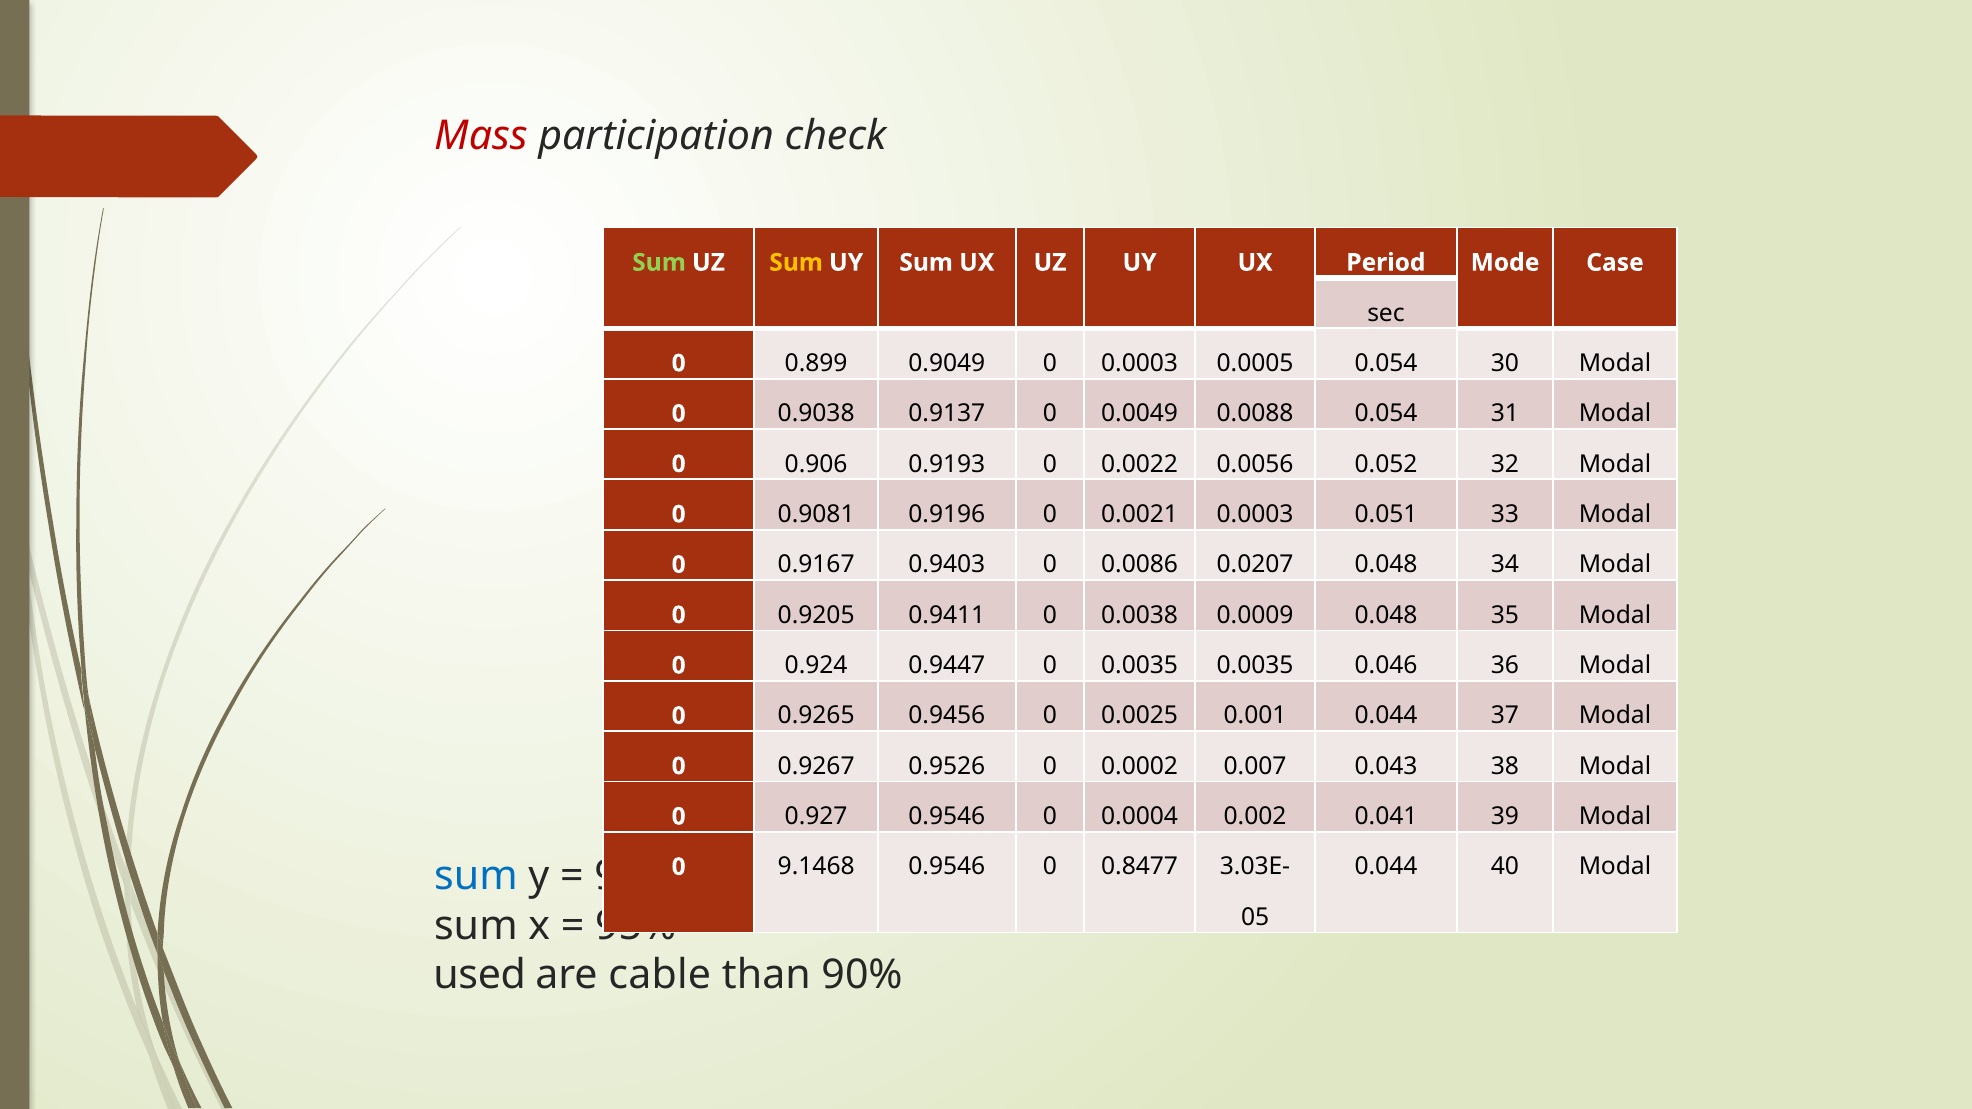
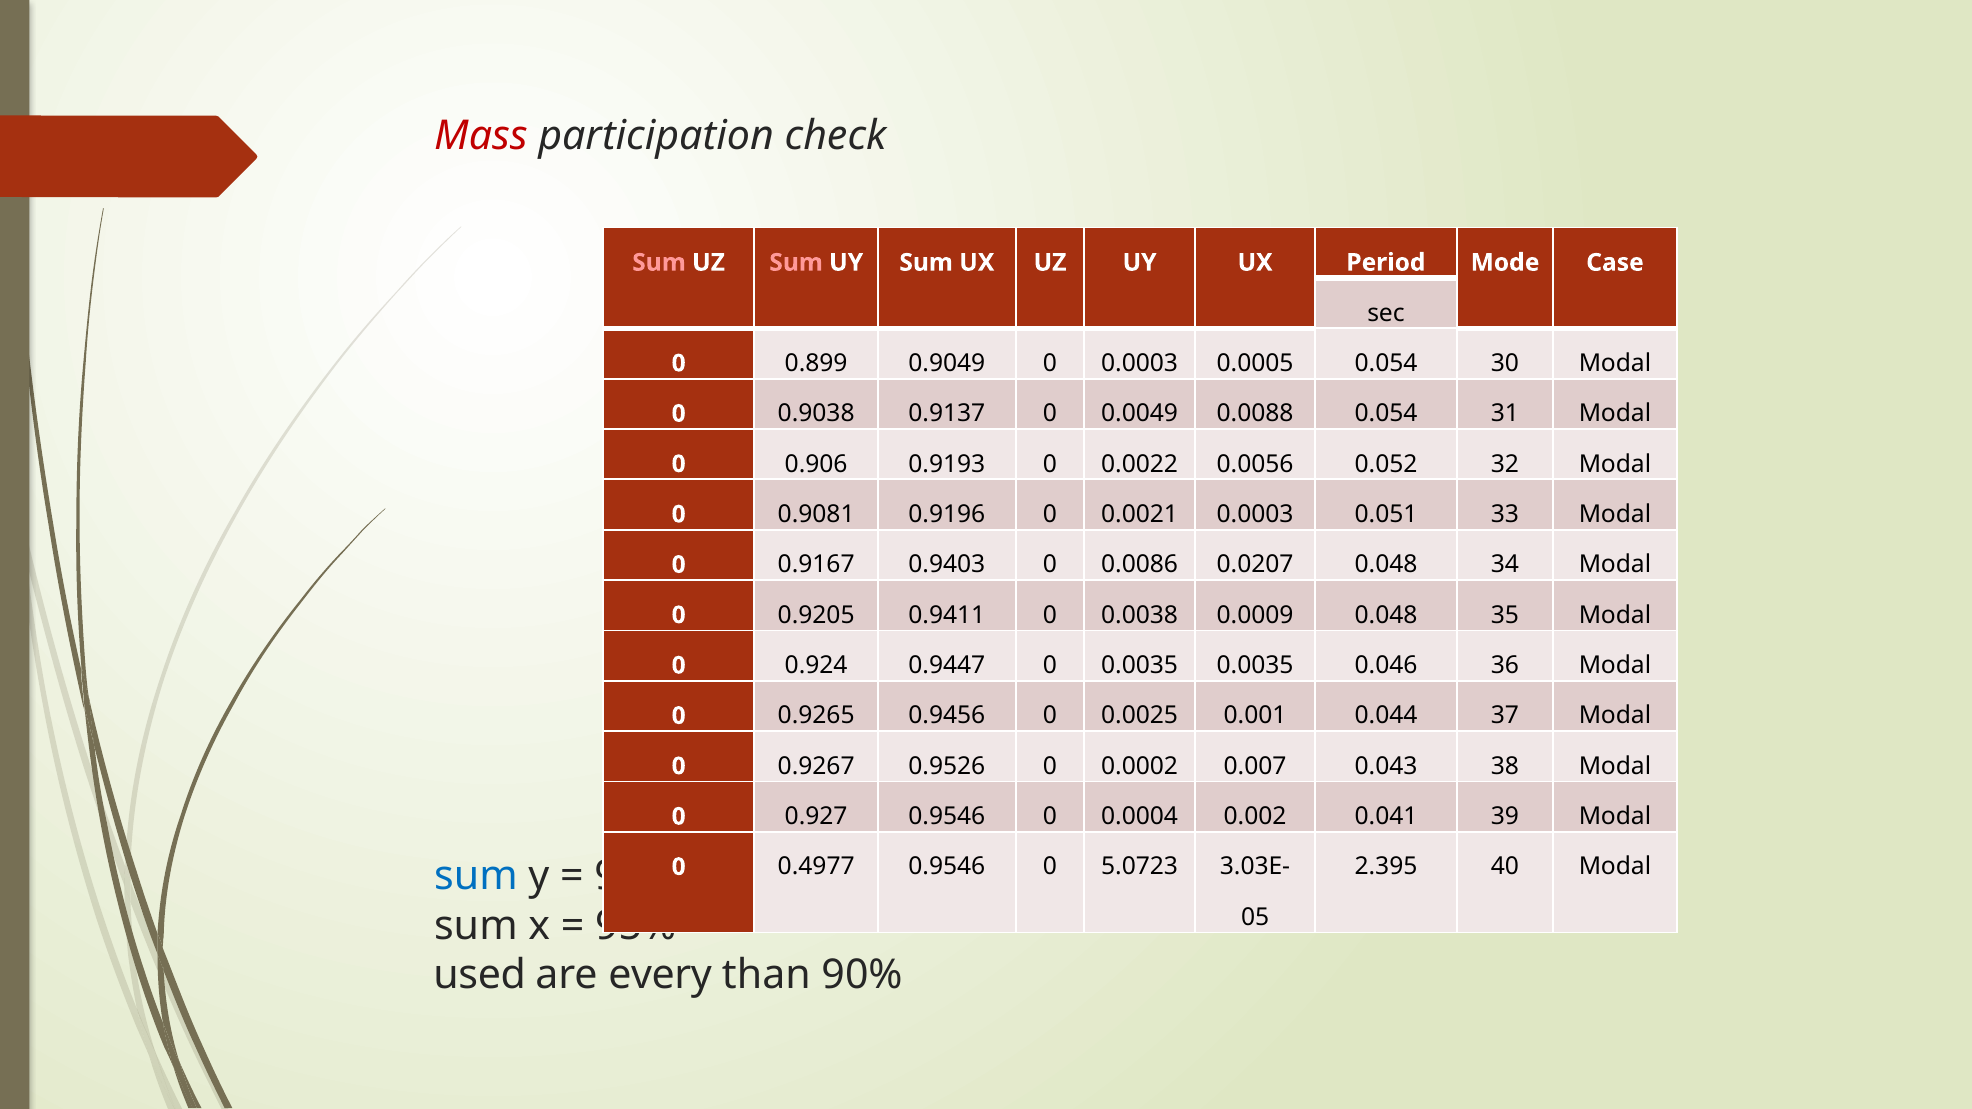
Sum at (659, 263) colour: light green -> pink
Sum at (796, 263) colour: yellow -> pink
0.044 at (1386, 867): 0.044 -> 2.395
9.1468: 9.1468 -> 0.4977
0.8477: 0.8477 -> 5.0723
cable: cable -> every
